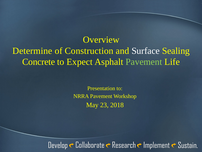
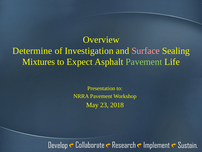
Construction: Construction -> Investigation
Surface colour: white -> pink
Concrete: Concrete -> Mixtures
